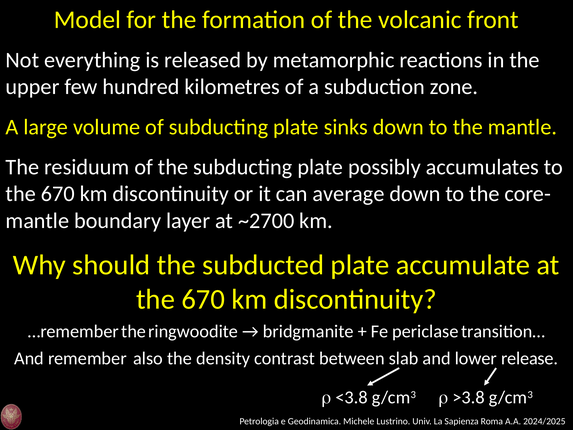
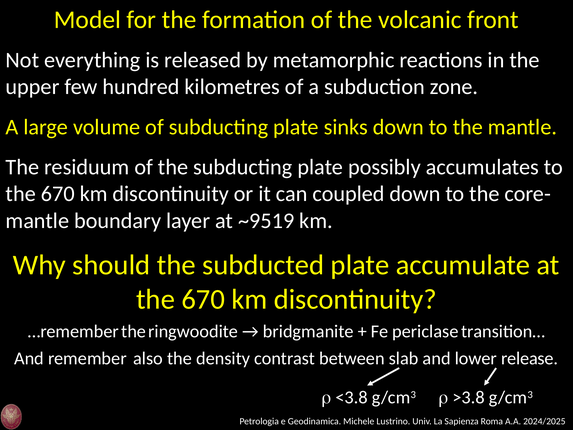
average: average -> coupled
~2700: ~2700 -> ~9519
